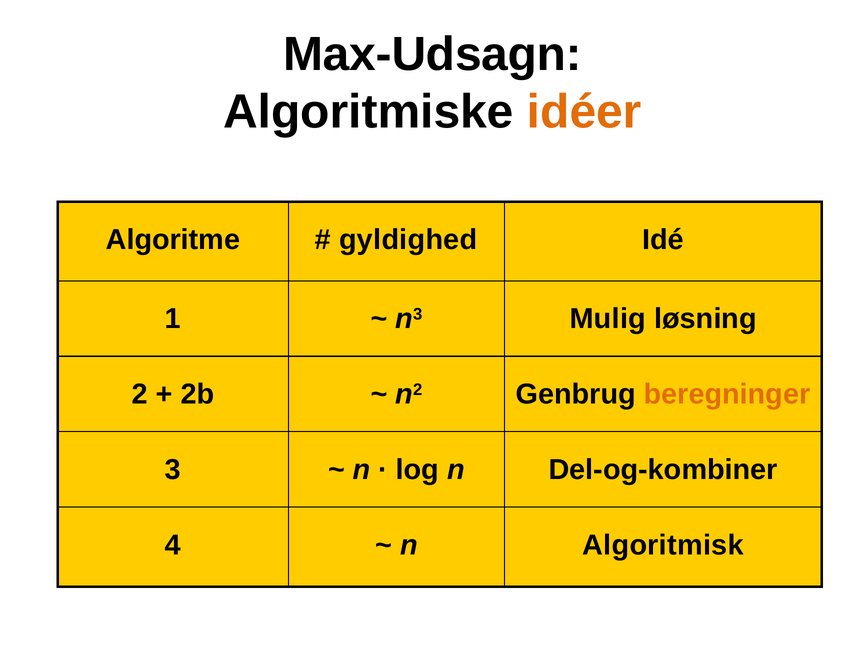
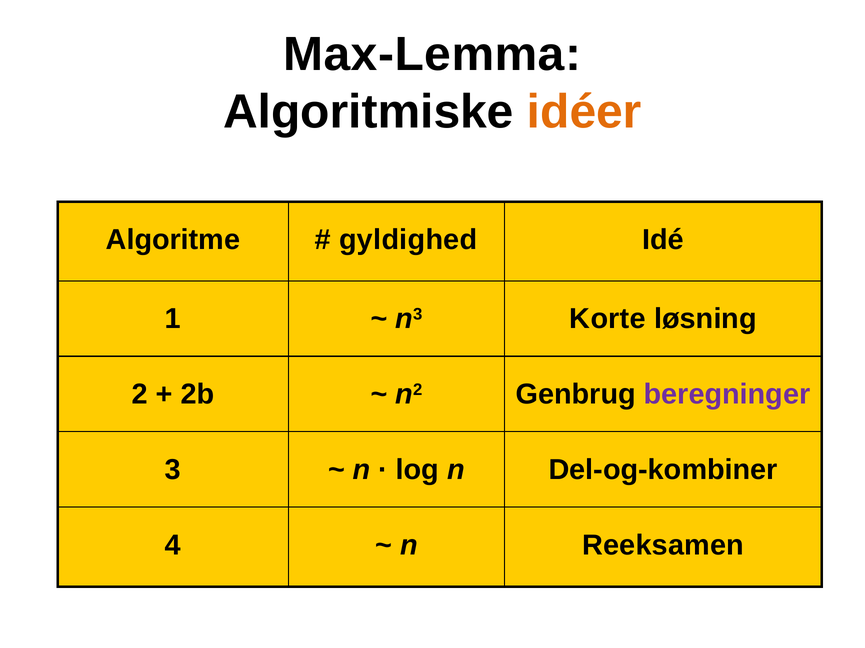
Max-Udsagn: Max-Udsagn -> Max-Lemma
Mulig: Mulig -> Korte
beregninger colour: orange -> purple
Algoritmisk: Algoritmisk -> Reeksamen
